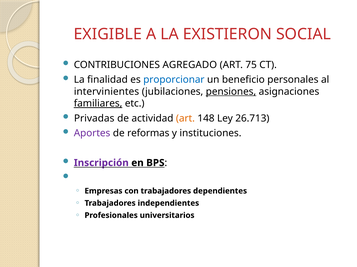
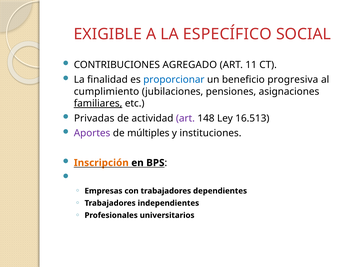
EXISTIERON: EXISTIERON -> ESPECÍFICO
75: 75 -> 11
personales: personales -> progresiva
intervinientes: intervinientes -> cumplimiento
pensiones underline: present -> none
art at (185, 119) colour: orange -> purple
26.713: 26.713 -> 16.513
reformas: reformas -> múltiples
Inscripción colour: purple -> orange
